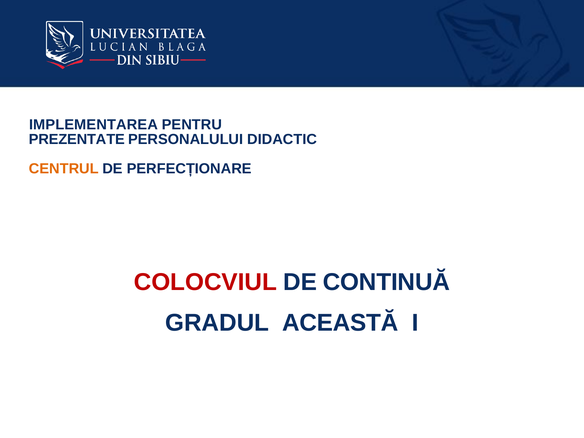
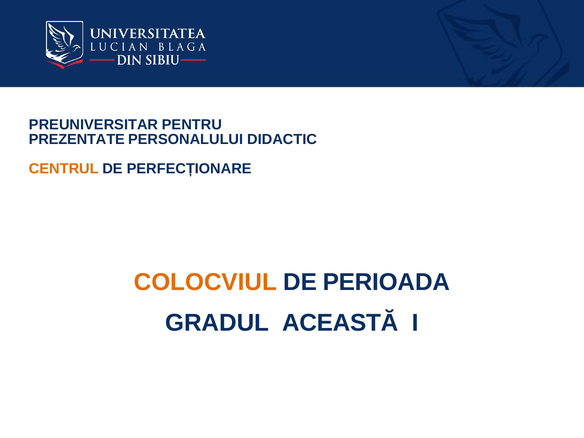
IMPLEMENTAREA: IMPLEMENTAREA -> PREUNIVERSITAR
COLOCVIUL colour: red -> orange
CONTINUĂ: CONTINUĂ -> PERIOADA
